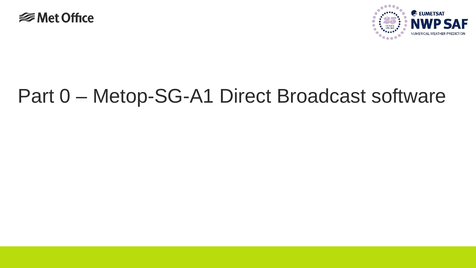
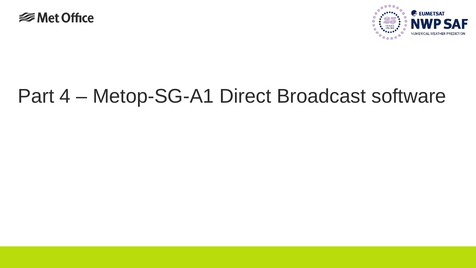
0: 0 -> 4
